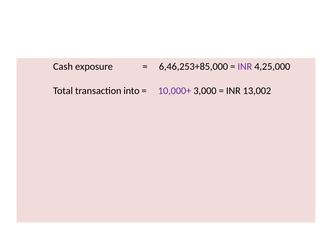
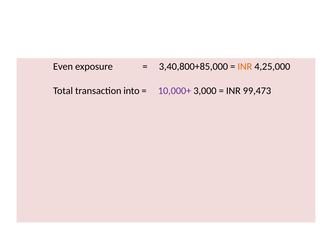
Cash: Cash -> Even
6,46,253+85,000: 6,46,253+85,000 -> 3,40,800+85,000
INR at (245, 67) colour: purple -> orange
13,002: 13,002 -> 99,473
